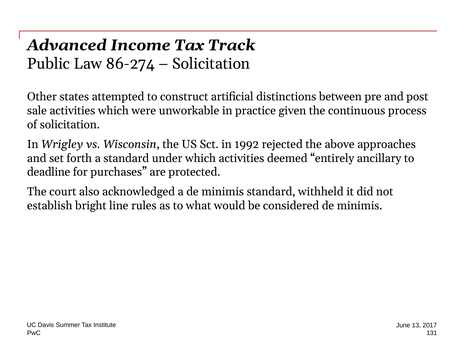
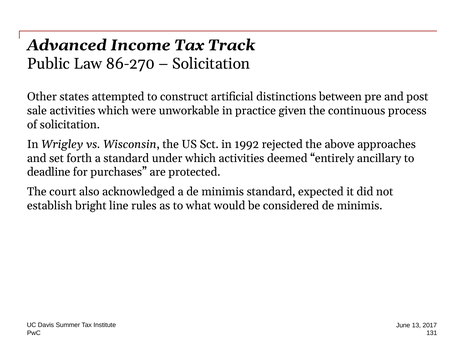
86-274: 86-274 -> 86-270
withheld: withheld -> expected
